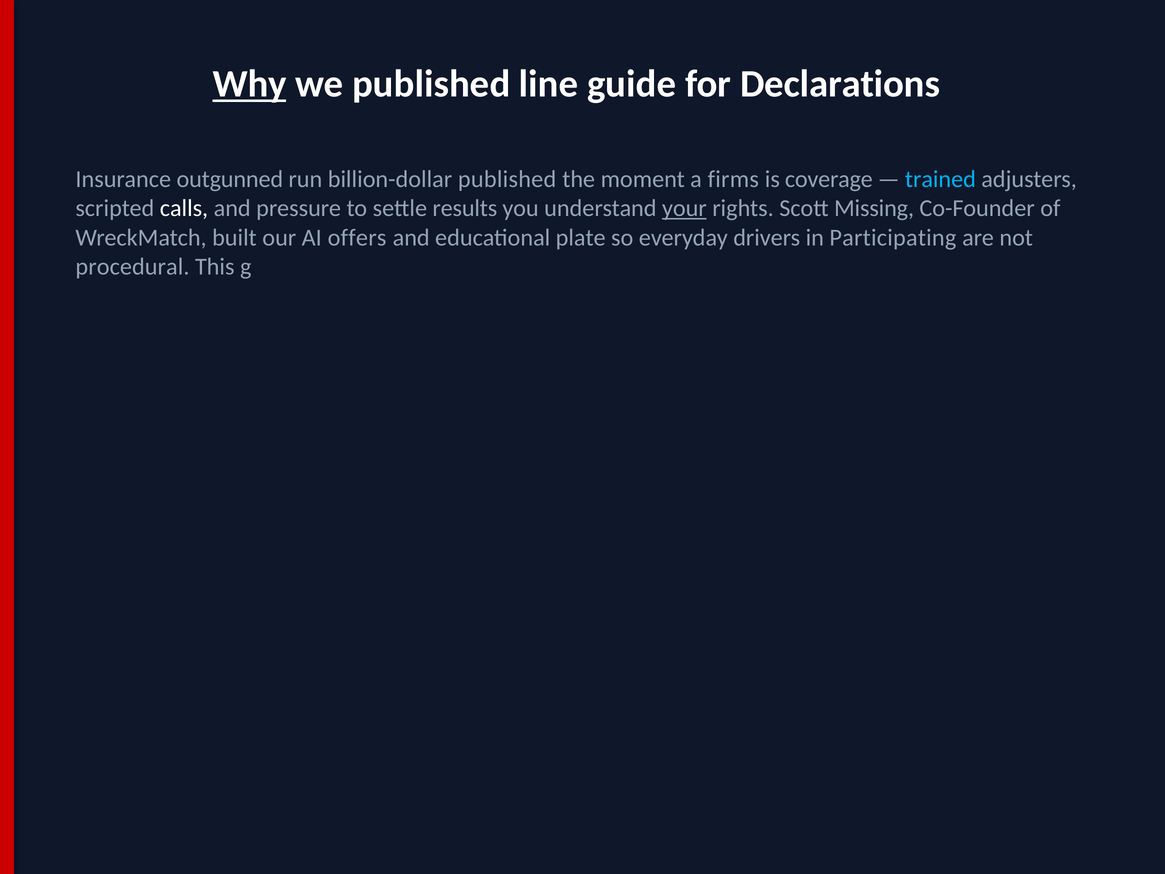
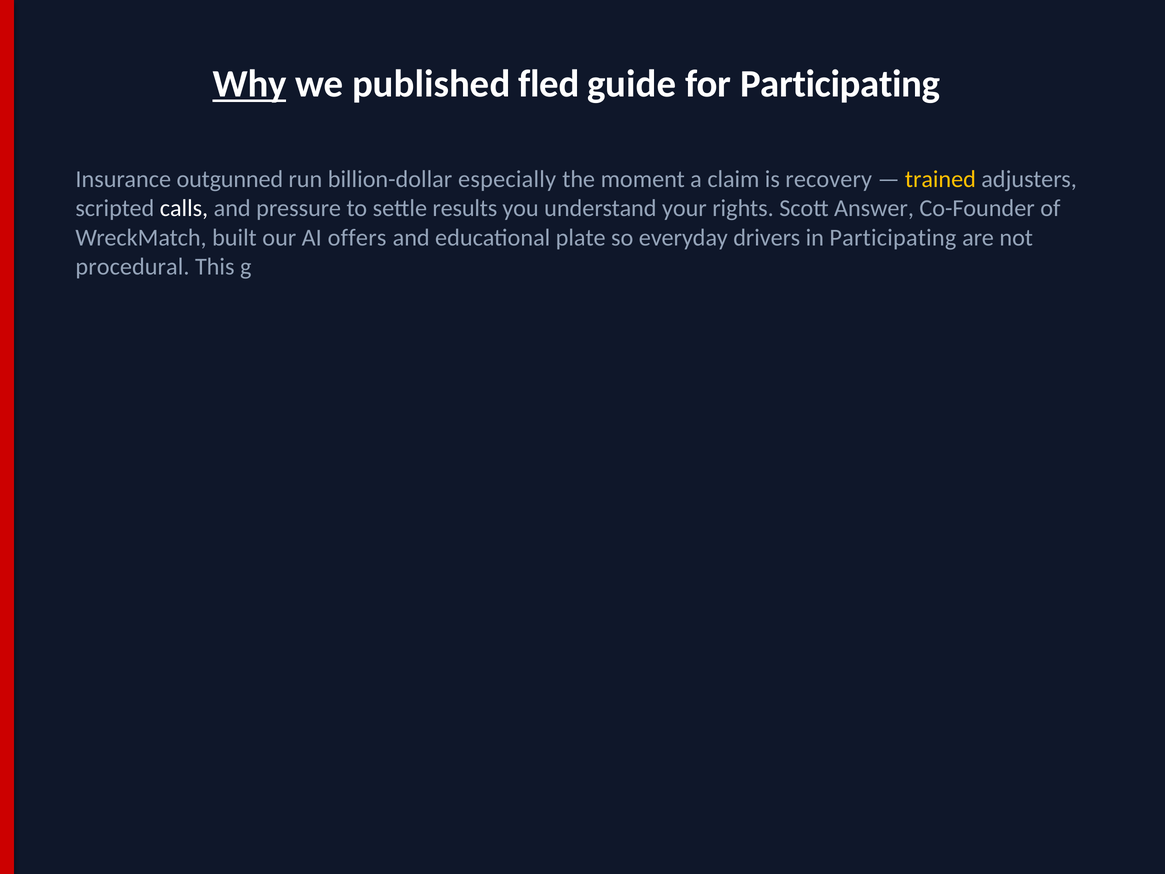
line: line -> fled
for Declarations: Declarations -> Participating
billion-dollar published: published -> especially
firms: firms -> claim
coverage: coverage -> recovery
trained colour: light blue -> yellow
your underline: present -> none
Missing: Missing -> Answer
